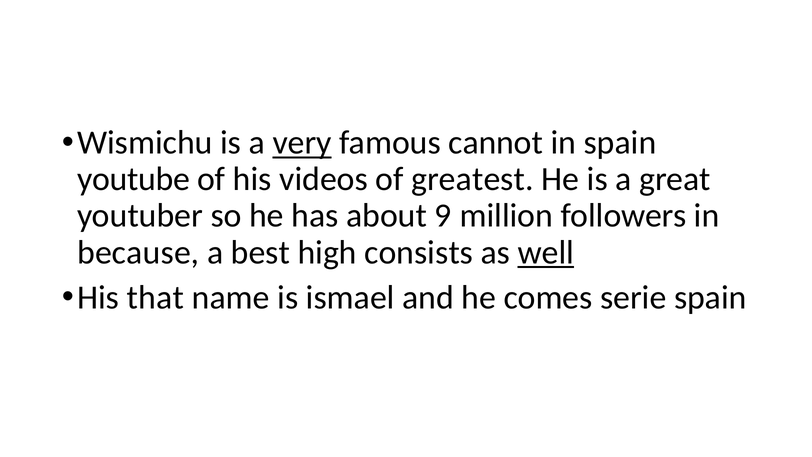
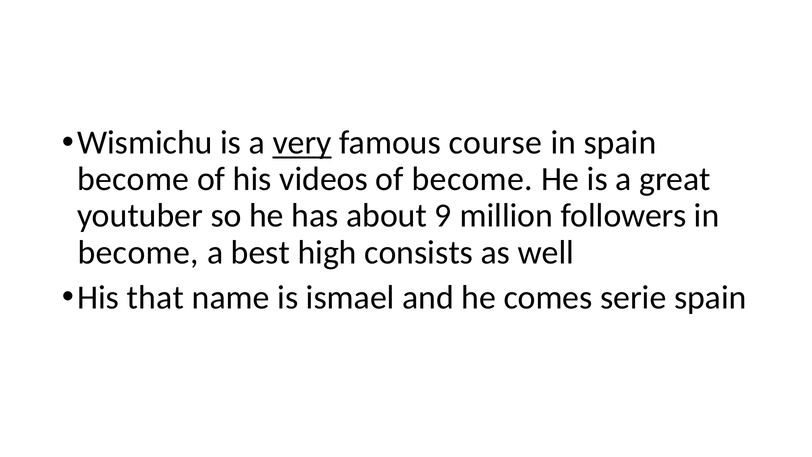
cannot: cannot -> course
youtube at (134, 179): youtube -> become
of greatest: greatest -> become
because at (138, 252): because -> become
well underline: present -> none
